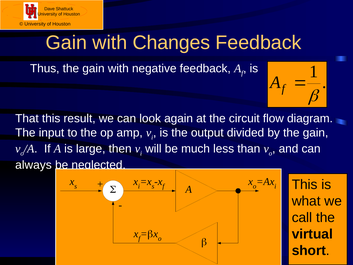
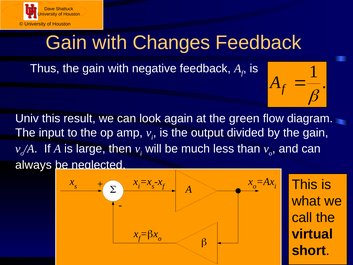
That: That -> Univ
circuit: circuit -> green
